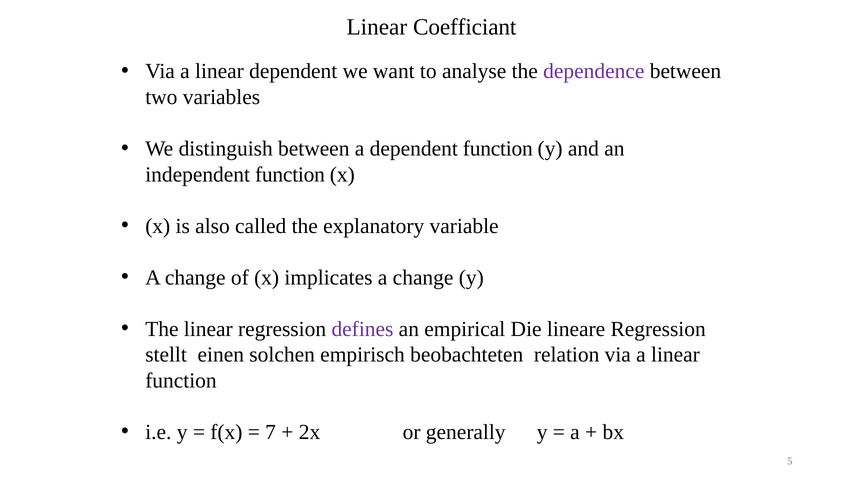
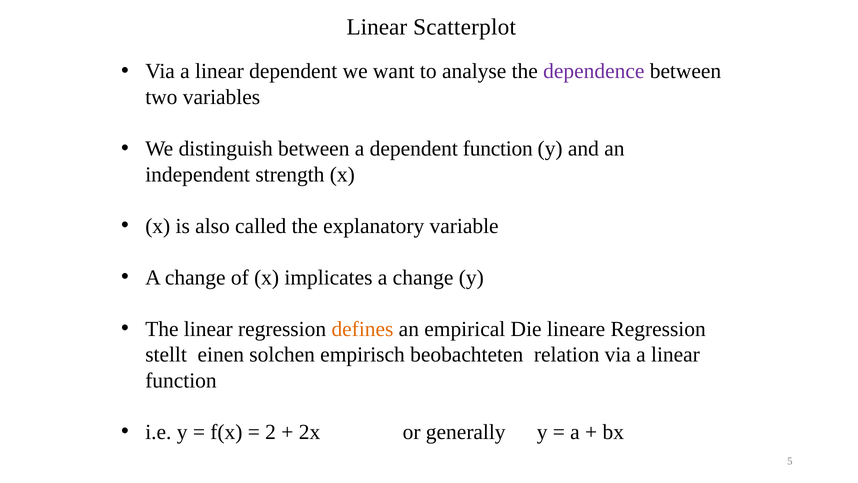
Coefficiant: Coefficiant -> Scatterplot
independent function: function -> strength
defines colour: purple -> orange
7: 7 -> 2
